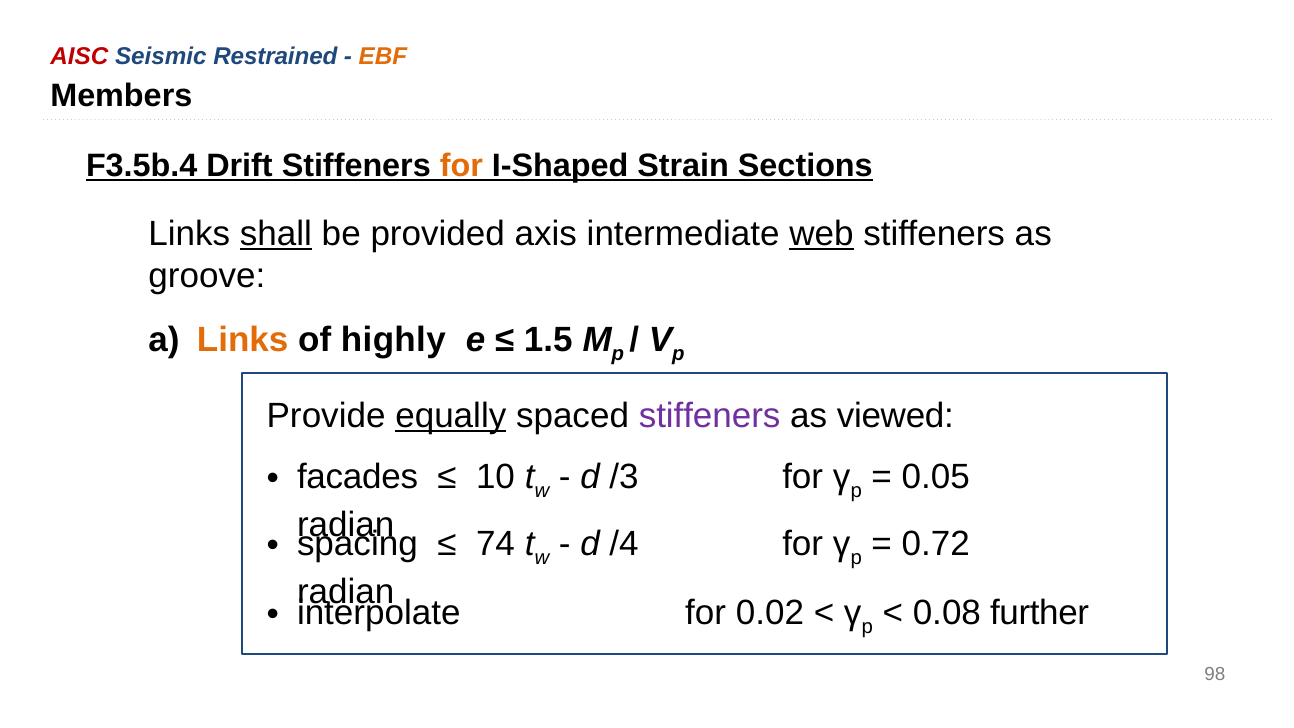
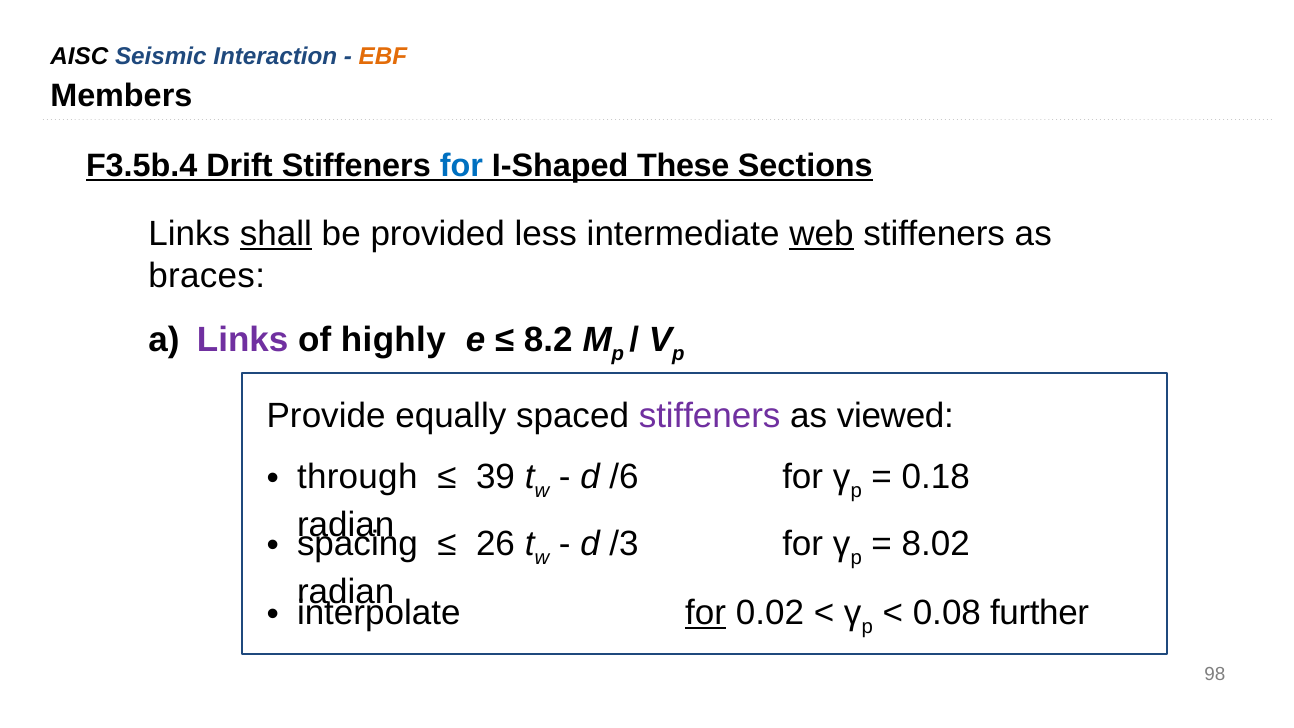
AISC colour: red -> black
Restrained: Restrained -> Interaction
for at (461, 166) colour: orange -> blue
Strain: Strain -> These
axis: axis -> less
groove: groove -> braces
Links at (243, 340) colour: orange -> purple
1.5: 1.5 -> 8.2
equally underline: present -> none
facades: facades -> through
10: 10 -> 39
/3: /3 -> /6
0.05: 0.05 -> 0.18
74: 74 -> 26
/4: /4 -> /3
0.72: 0.72 -> 8.02
for at (706, 613) underline: none -> present
